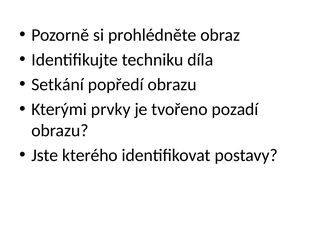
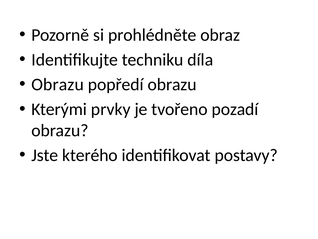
Setkání at (58, 84): Setkání -> Obrazu
